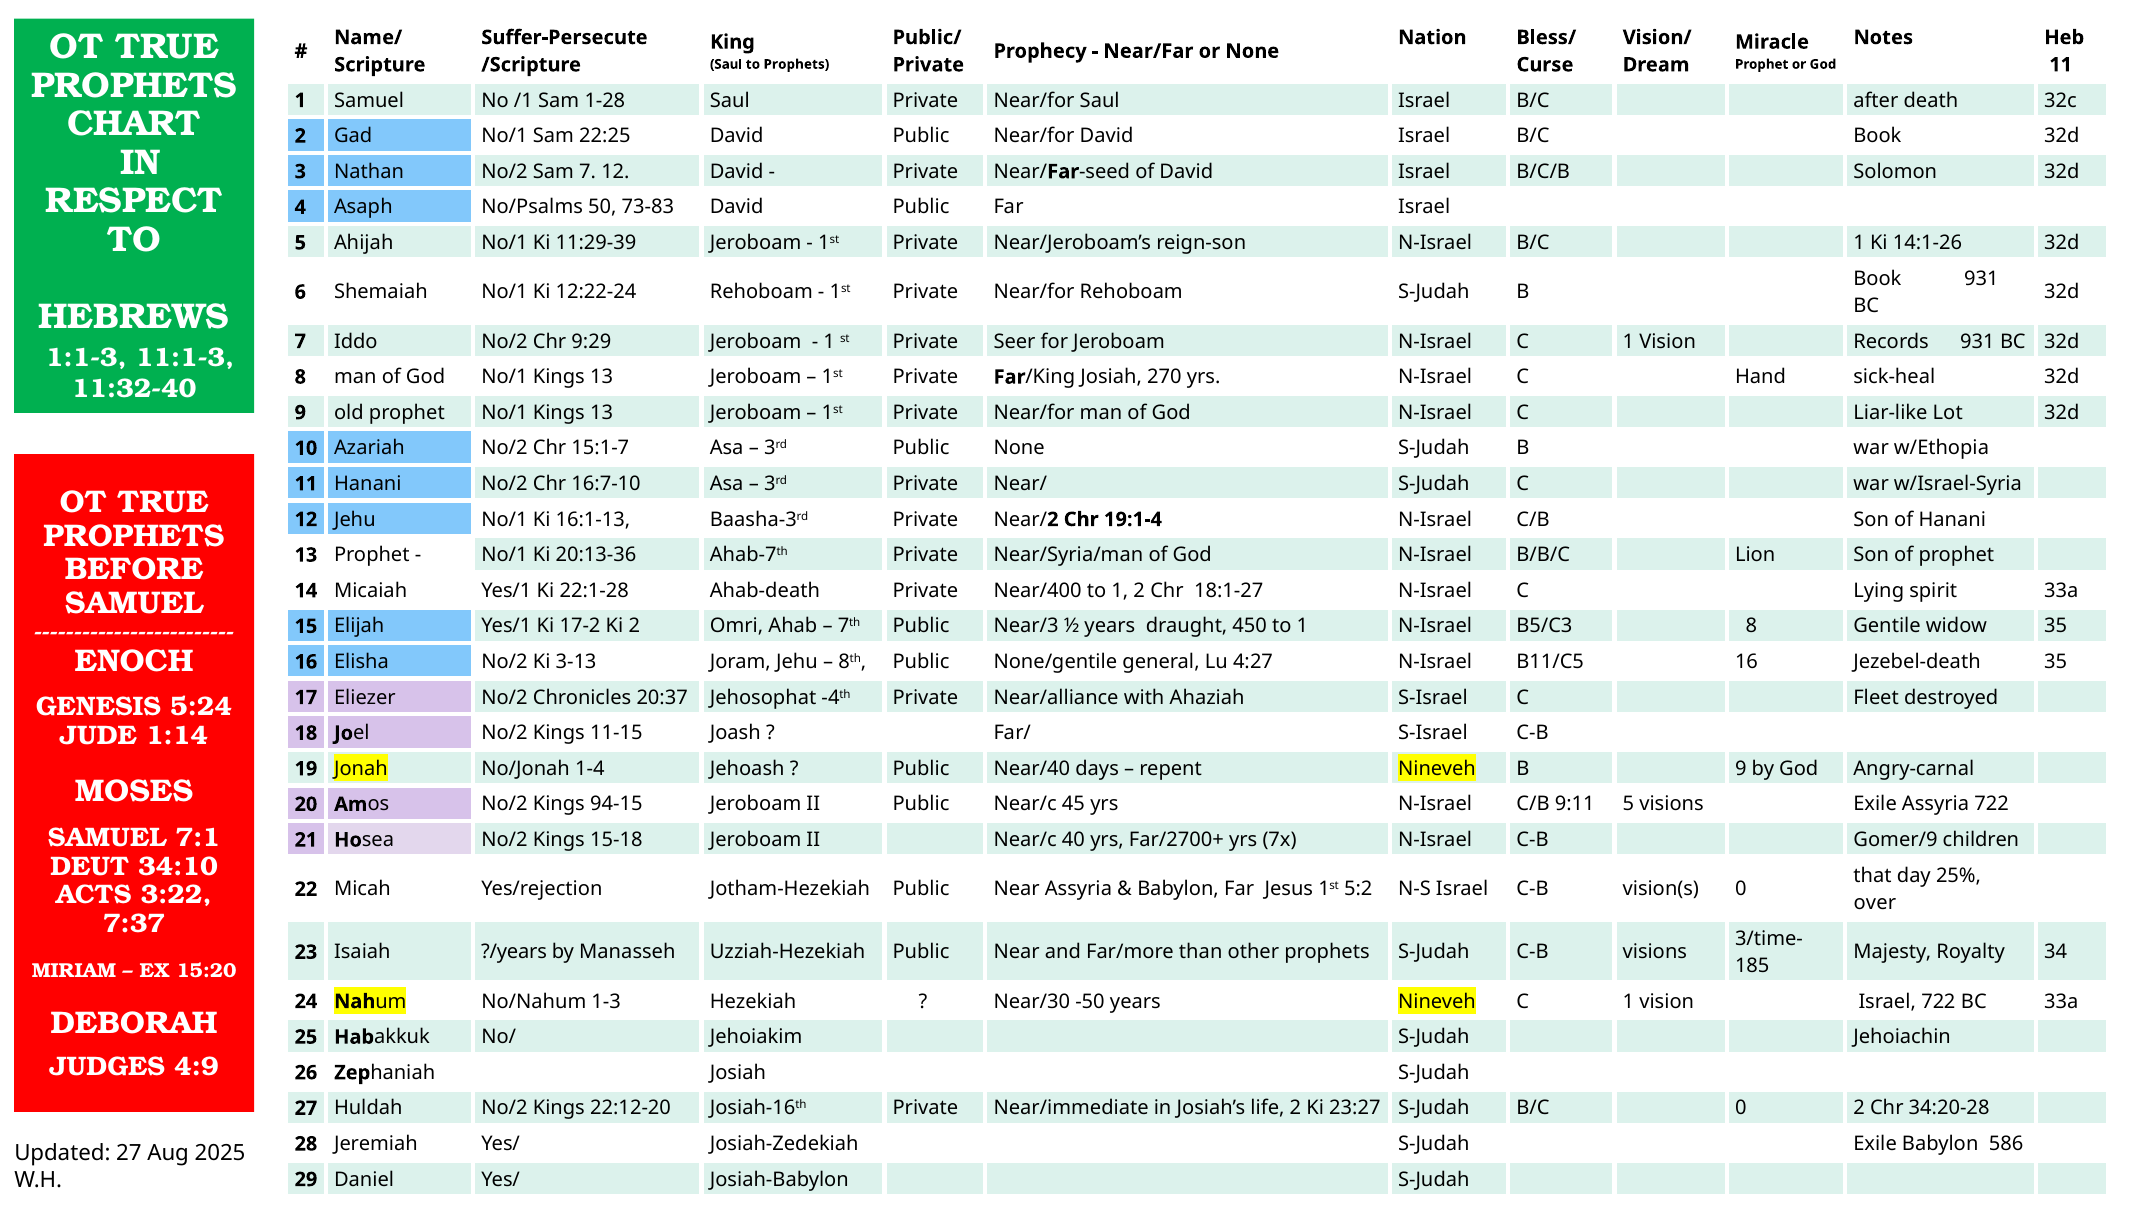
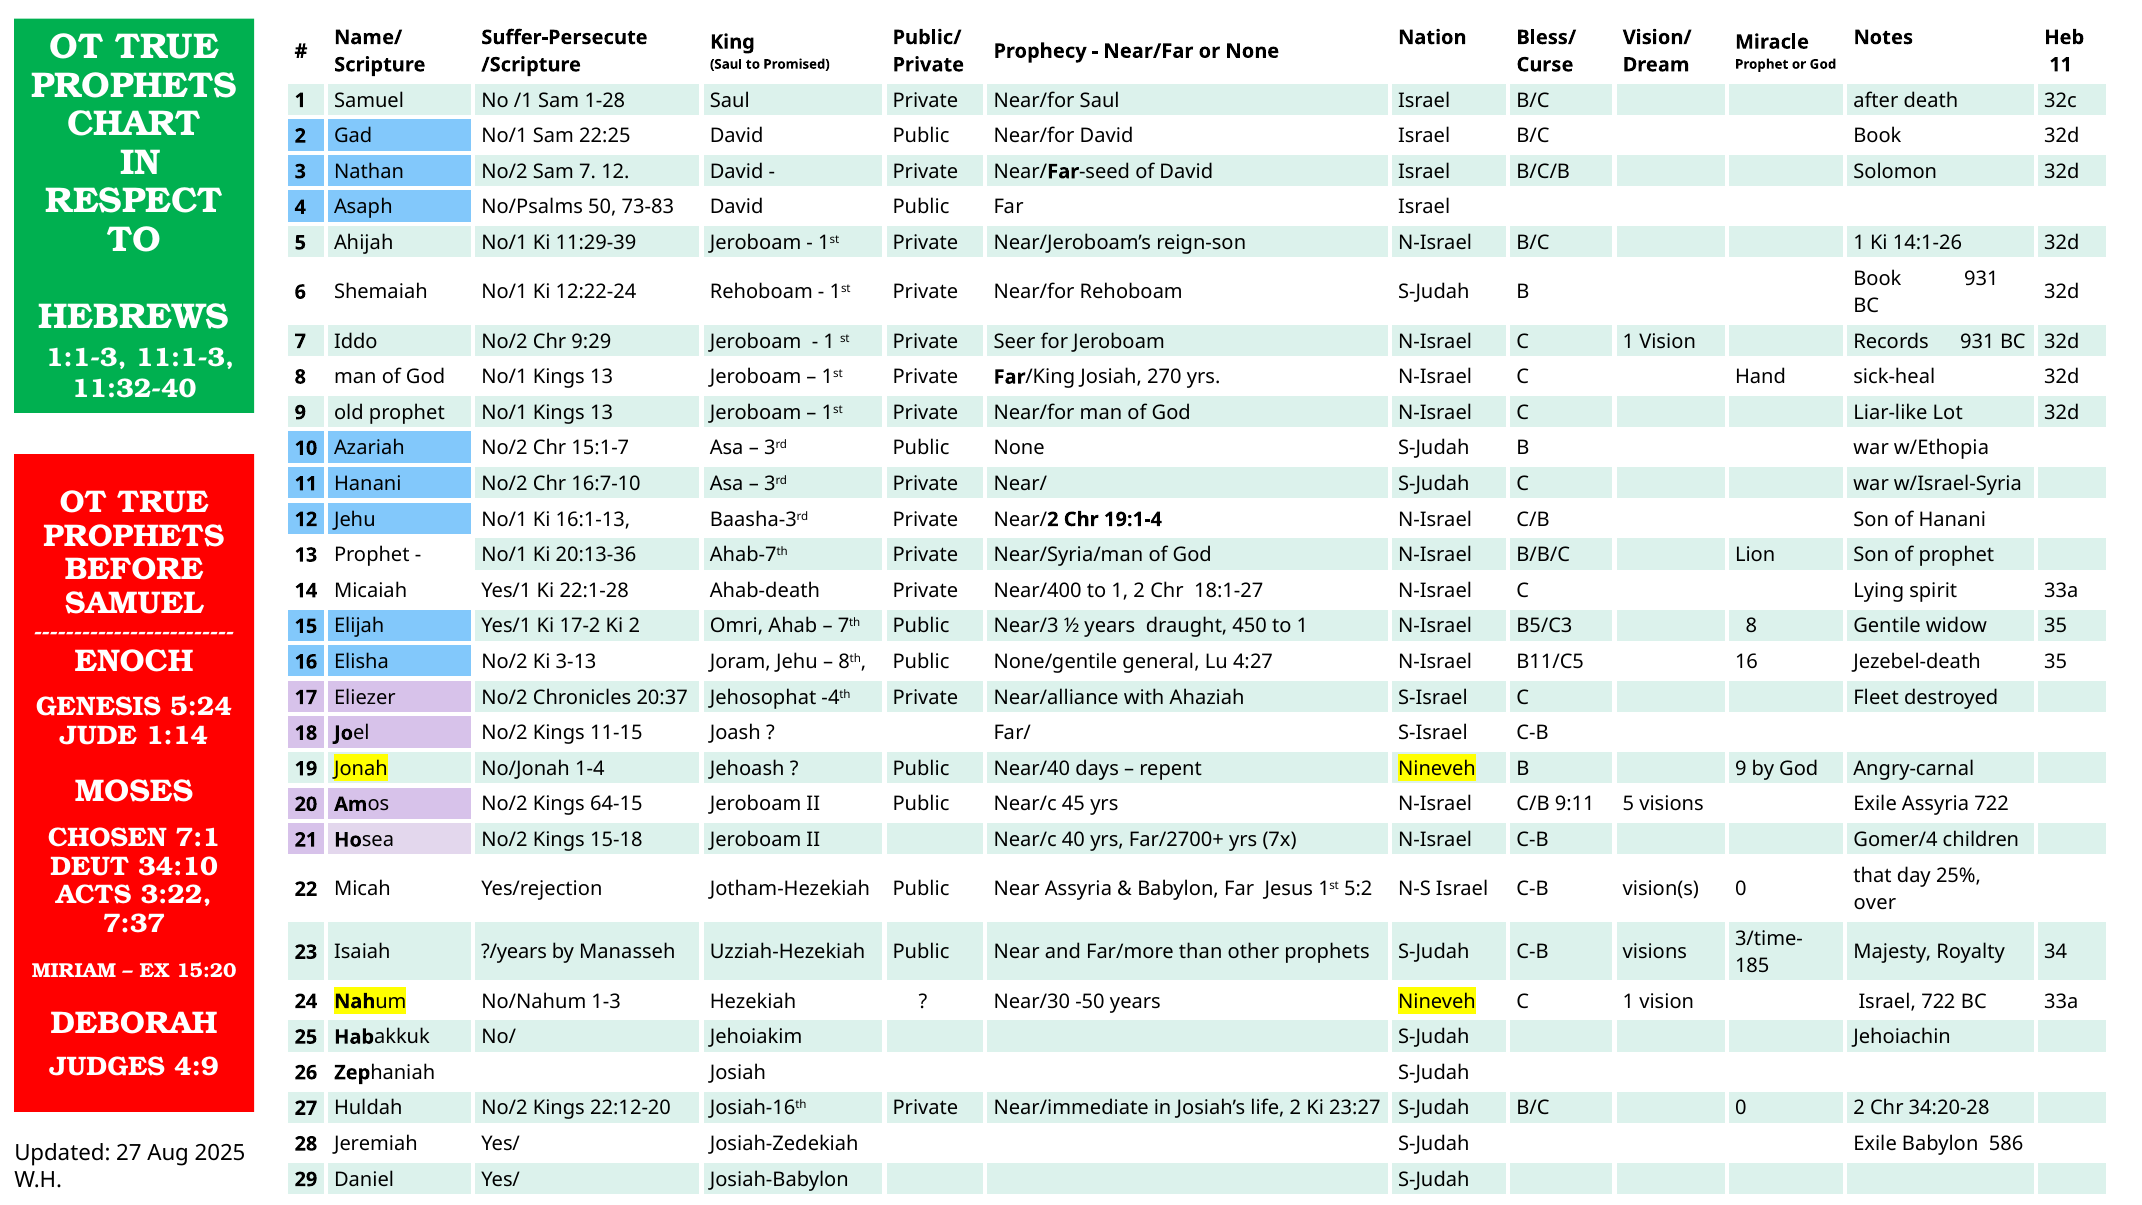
to Prophets: Prophets -> Promised
94-15: 94-15 -> 64-15
SAMUEL at (107, 837): SAMUEL -> CHOSEN
Gomer/9: Gomer/9 -> Gomer/4
